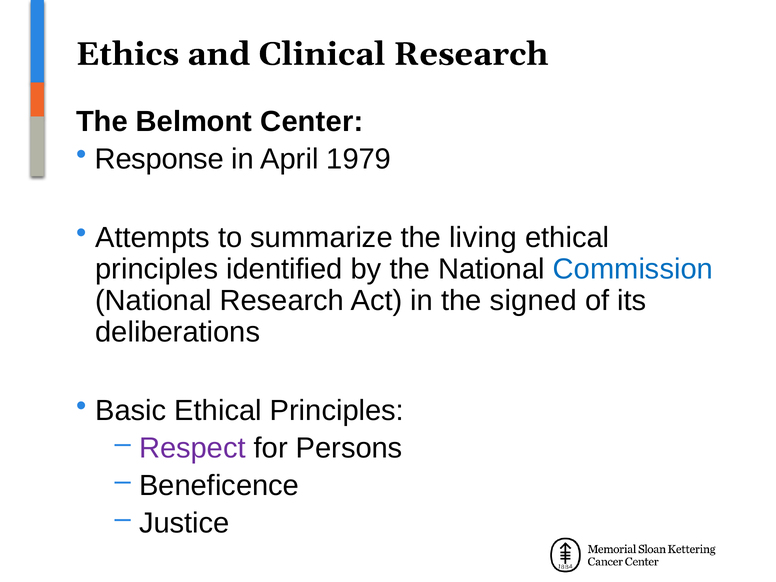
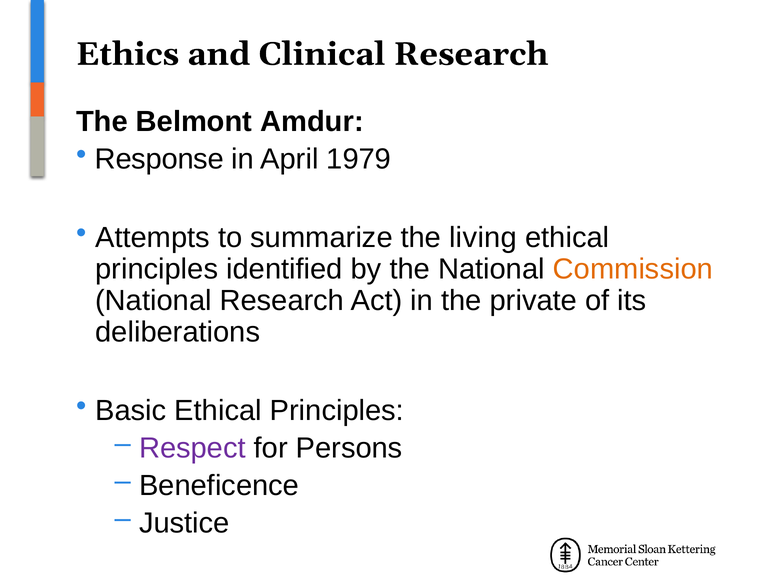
Center: Center -> Amdur
Commission colour: blue -> orange
signed: signed -> private
